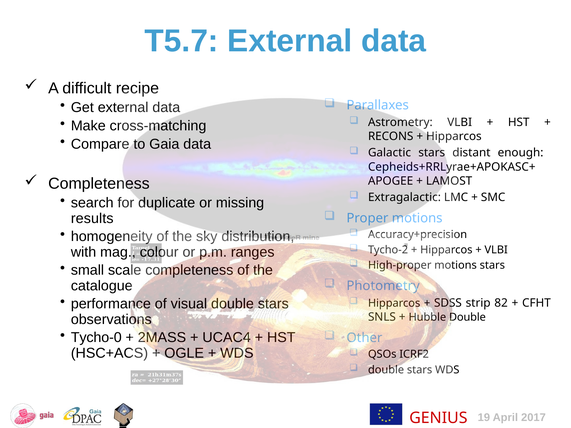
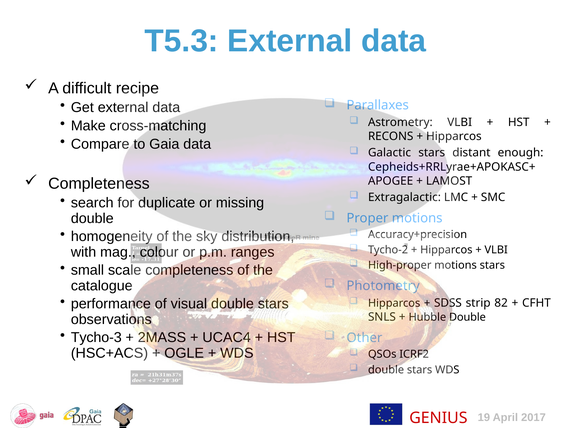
T5.7: T5.7 -> T5.3
results at (92, 218): results -> double
Tycho-0: Tycho-0 -> Tycho-3
